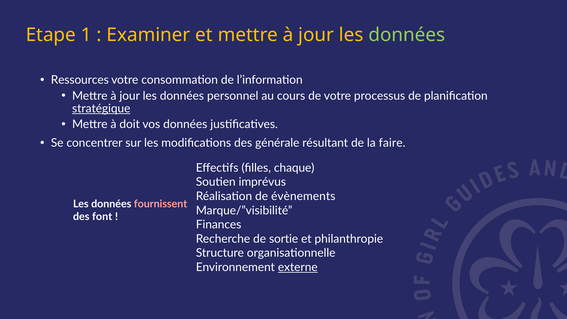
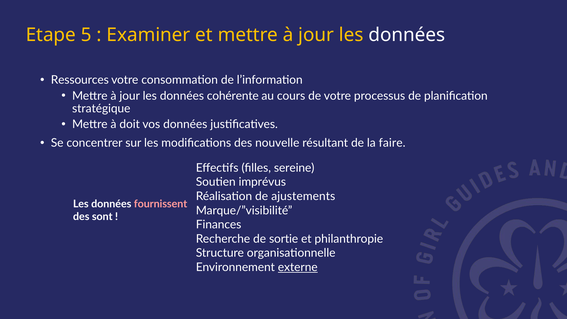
1: 1 -> 5
données at (407, 35) colour: light green -> white
personnel: personnel -> cohérente
stratégique underline: present -> none
générale: générale -> nouvelle
chaque: chaque -> sereine
évènements: évènements -> ajustements
font: font -> sont
